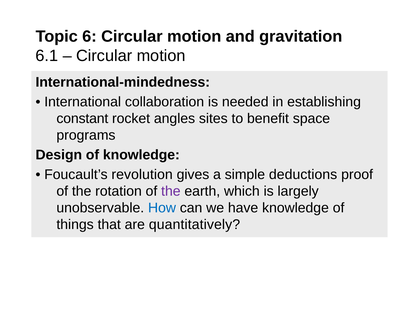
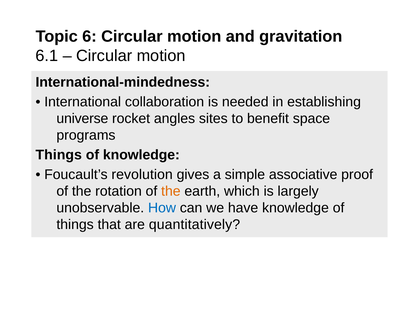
constant: constant -> universe
Design at (59, 155): Design -> Things
deductions: deductions -> associative
the at (171, 191) colour: purple -> orange
